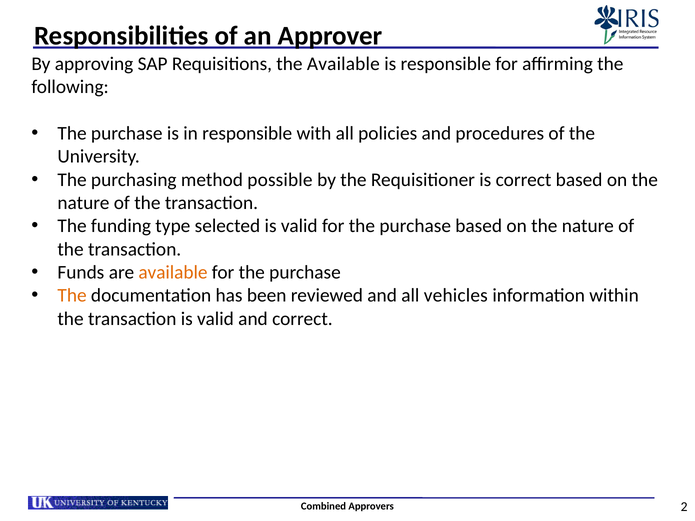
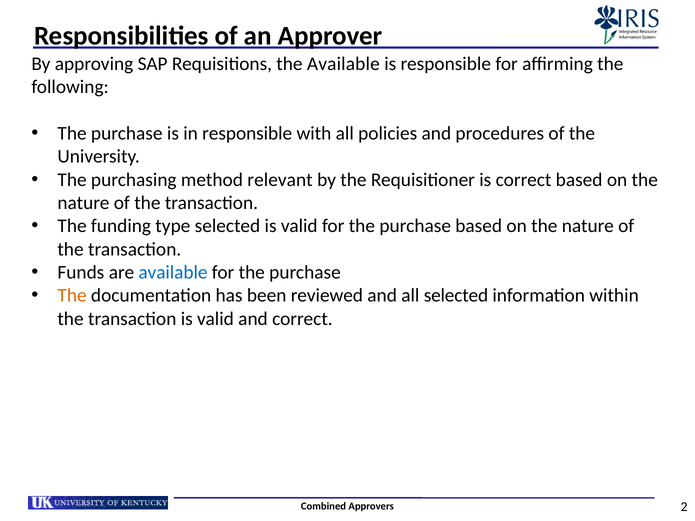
possible: possible -> relevant
available at (173, 273) colour: orange -> blue
all vehicles: vehicles -> selected
